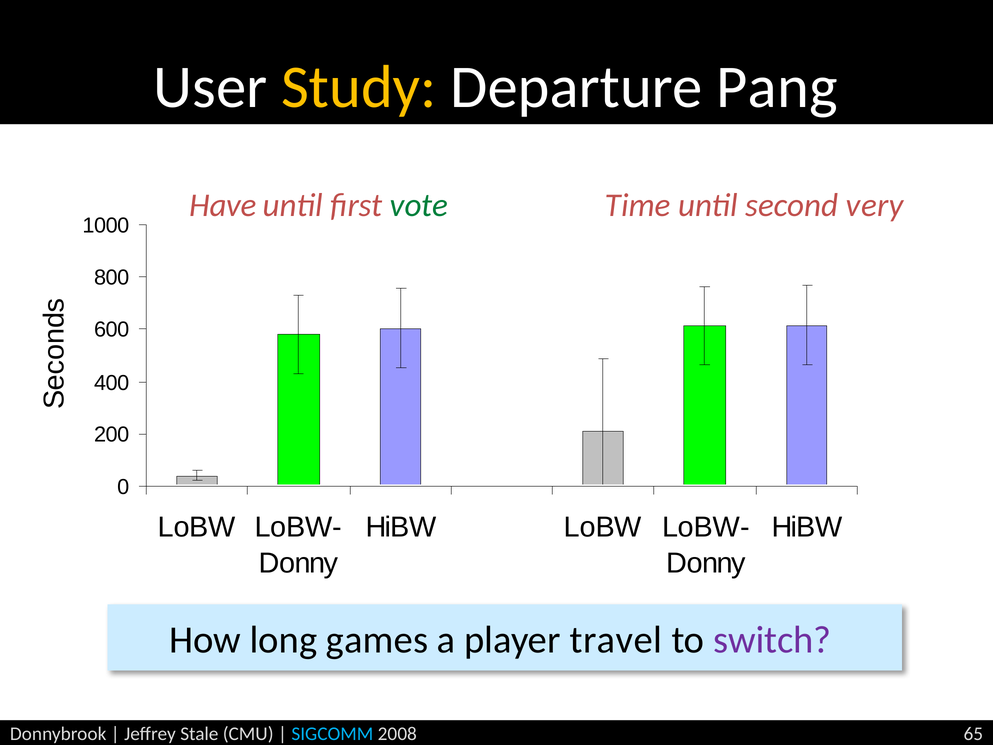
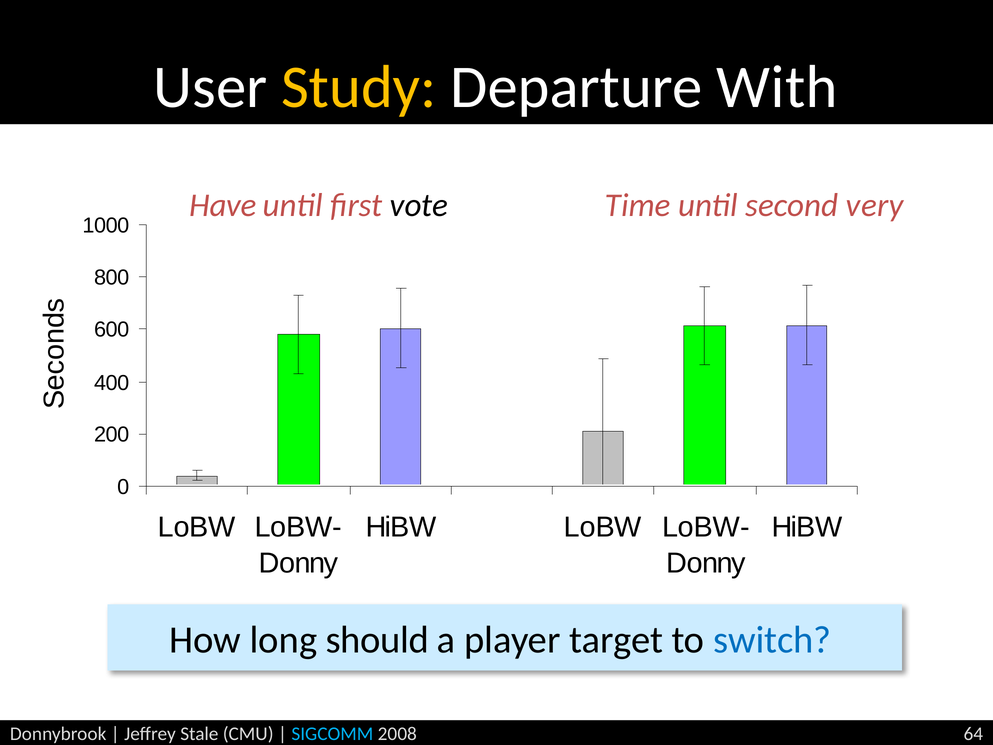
Pang: Pang -> With
vote colour: green -> black
games: games -> should
travel: travel -> target
switch colour: purple -> blue
65: 65 -> 64
